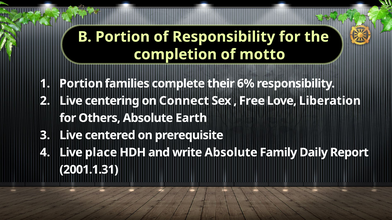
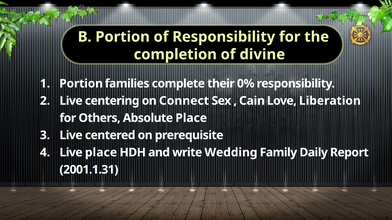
motto: motto -> divine
6%: 6% -> 0%
Free: Free -> Cain
Absolute Earth: Earth -> Place
write Absolute: Absolute -> Wedding
